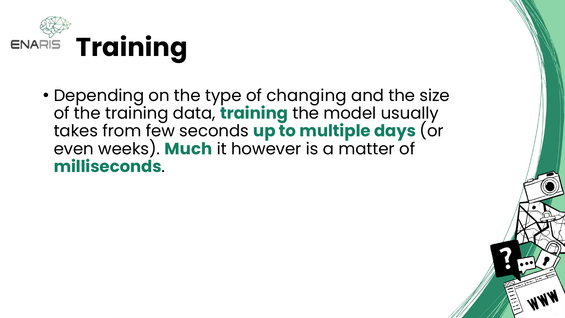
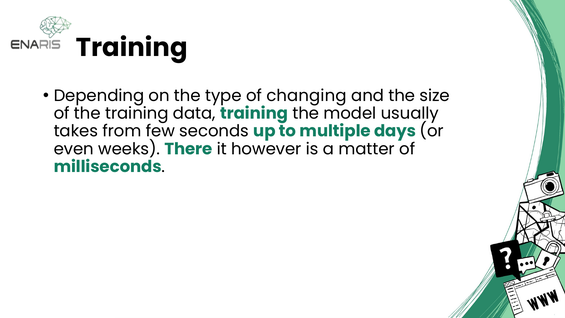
Much: Much -> There
